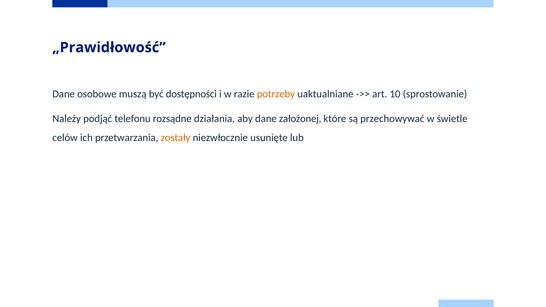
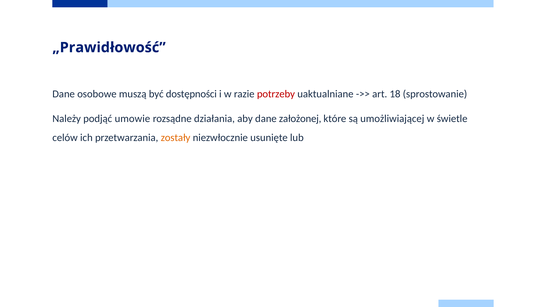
potrzeby colour: orange -> red
10: 10 -> 18
telefonu: telefonu -> umowie
przechowywać: przechowywać -> umożliwiającej
